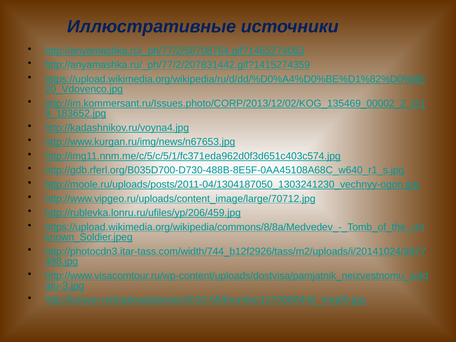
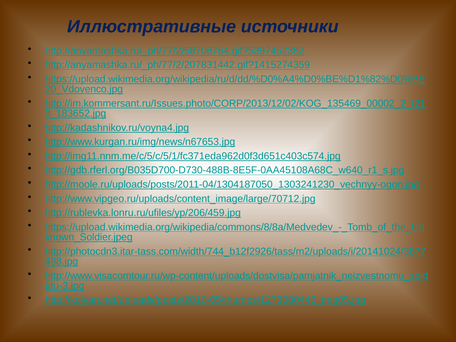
http://anyamashka.ru/_ph/77/2/58708764.gif?1465274063: http://anyamashka.ru/_ph/77/2/58708764.gif?1465274063 -> http://anyamashka.ru/_ph/77/2/58708764.gif?5397452382
